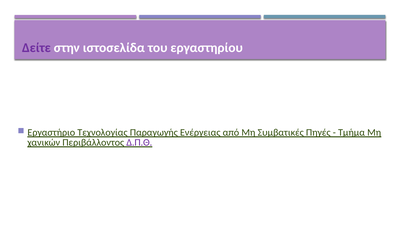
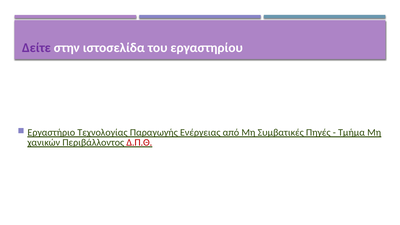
Δ.Π.Θ colour: purple -> red
